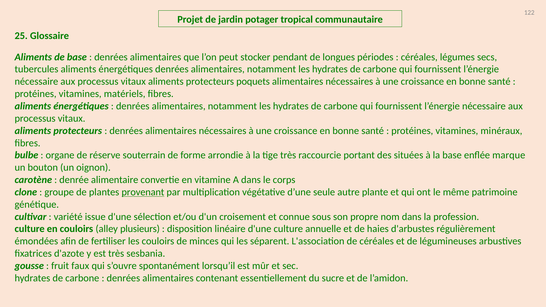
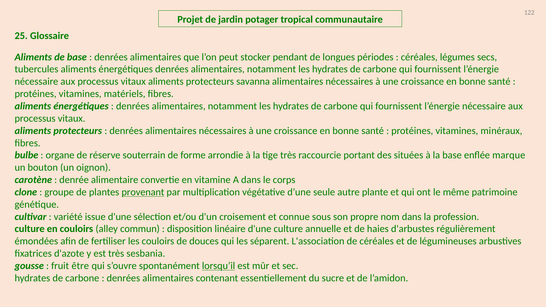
poquets: poquets -> savanna
plusieurs: plusieurs -> commun
minces: minces -> douces
faux: faux -> être
lorsqu’il underline: none -> present
